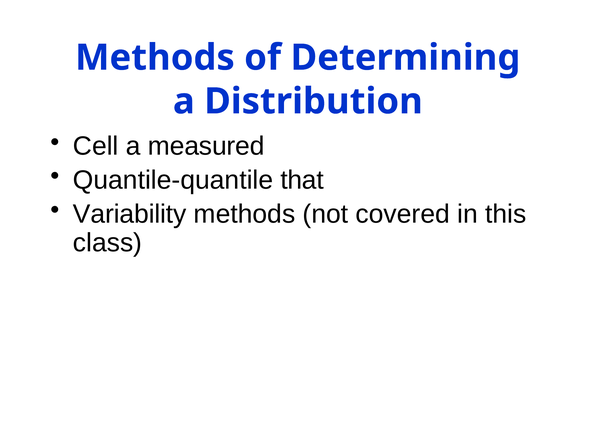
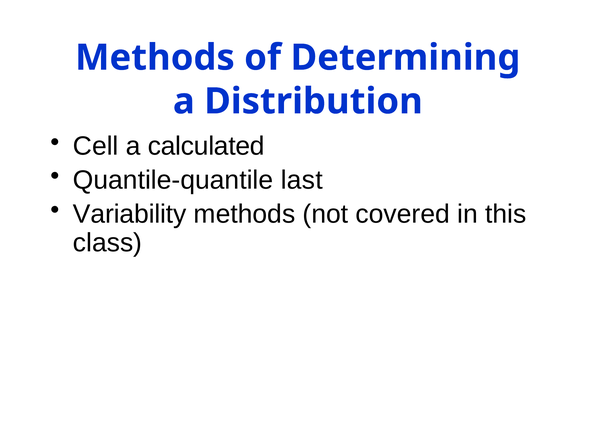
measured: measured -> calculated
that: that -> last
